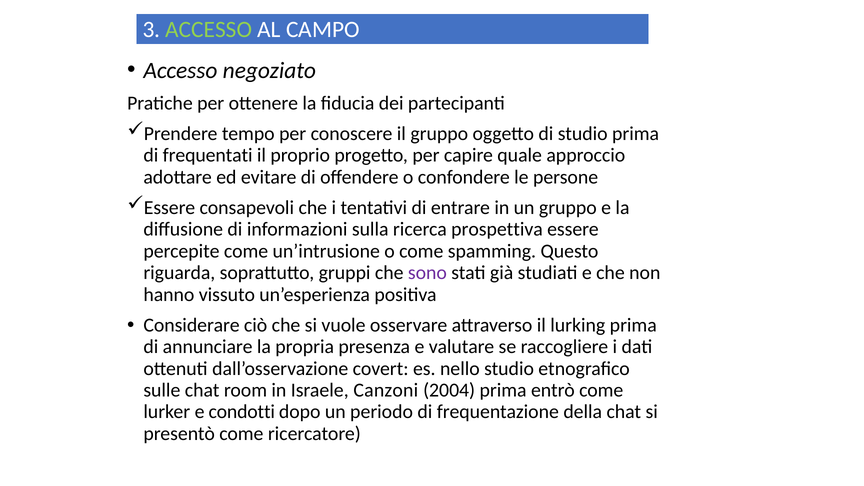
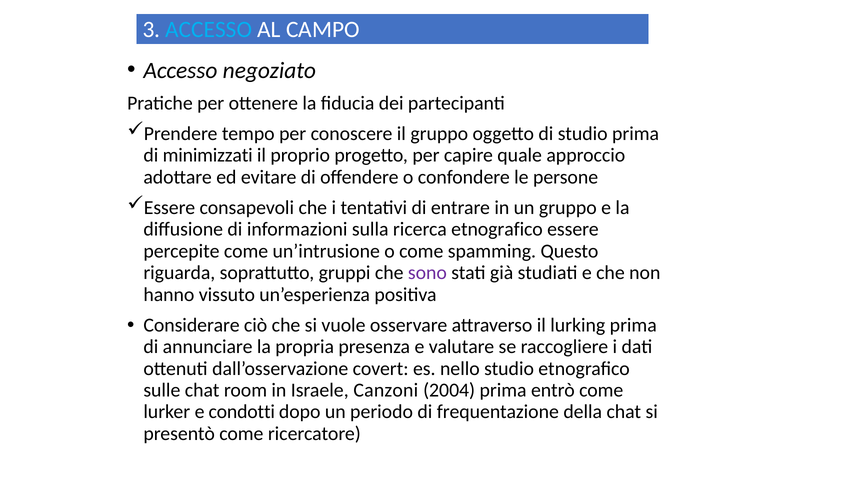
ACCESSO at (209, 29) colour: light green -> light blue
frequentati: frequentati -> minimizzati
ricerca prospettiva: prospettiva -> etnografico
